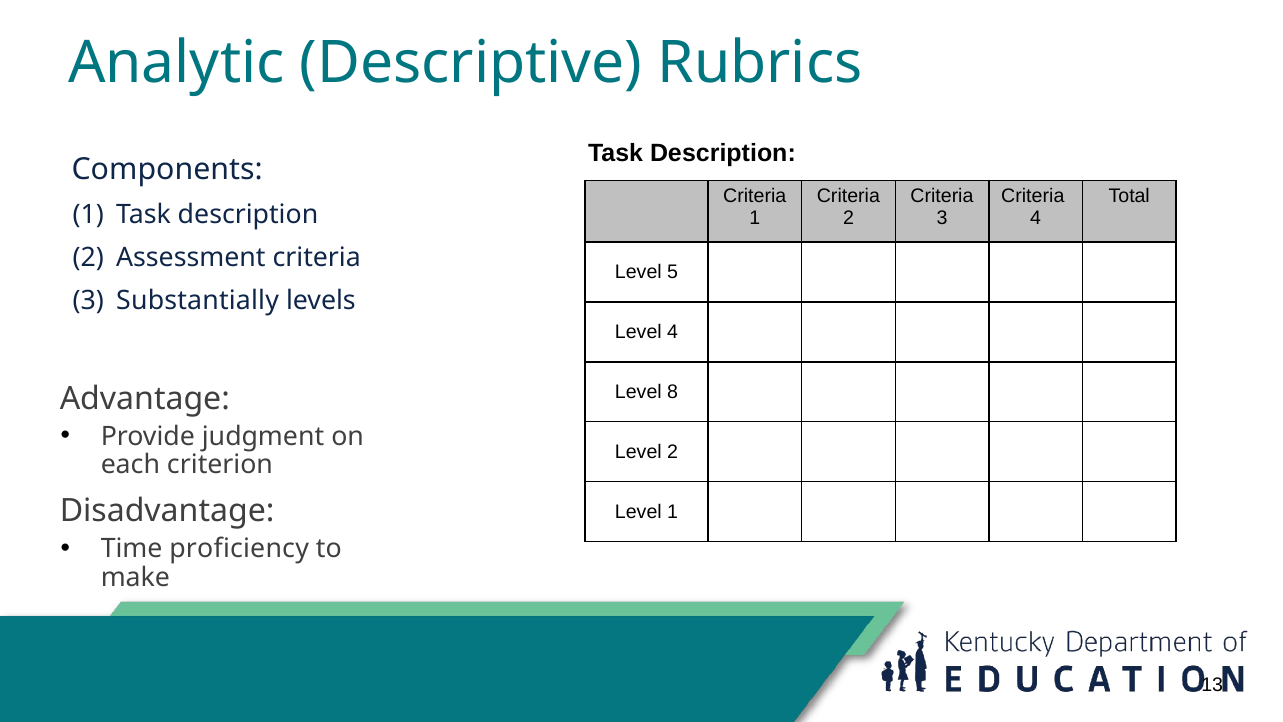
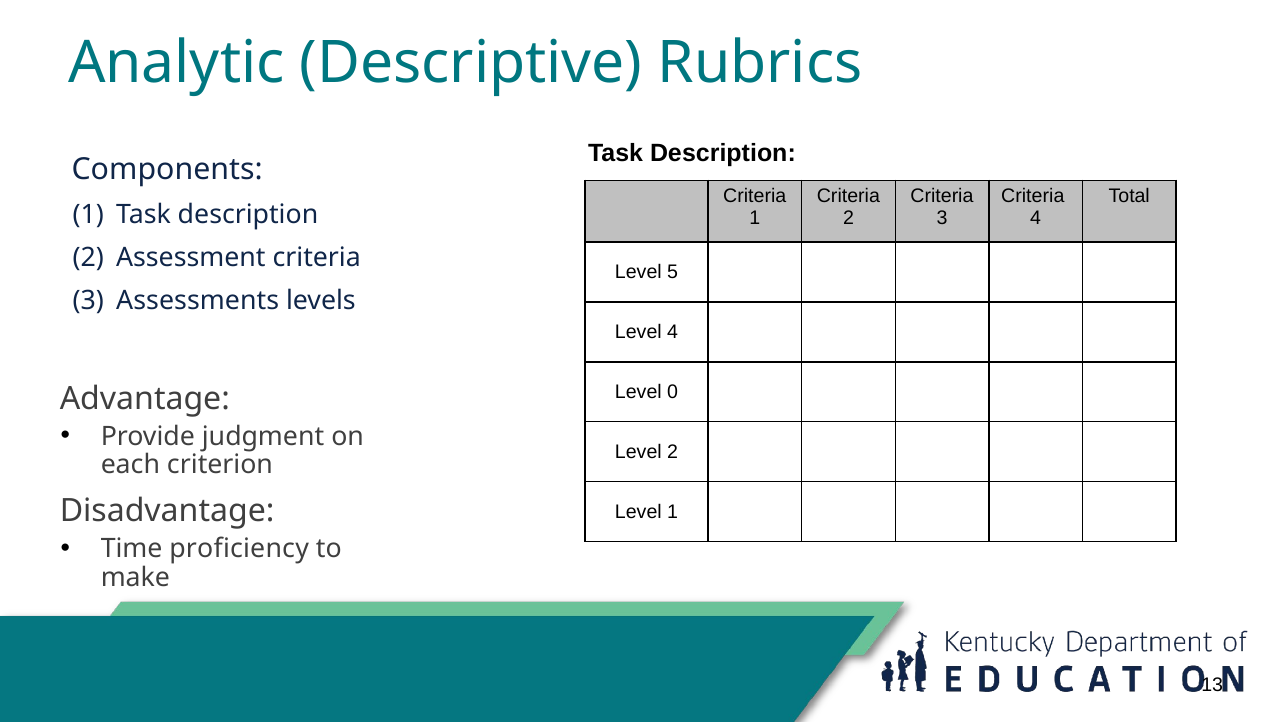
Substantially: Substantially -> Assessments
8: 8 -> 0
